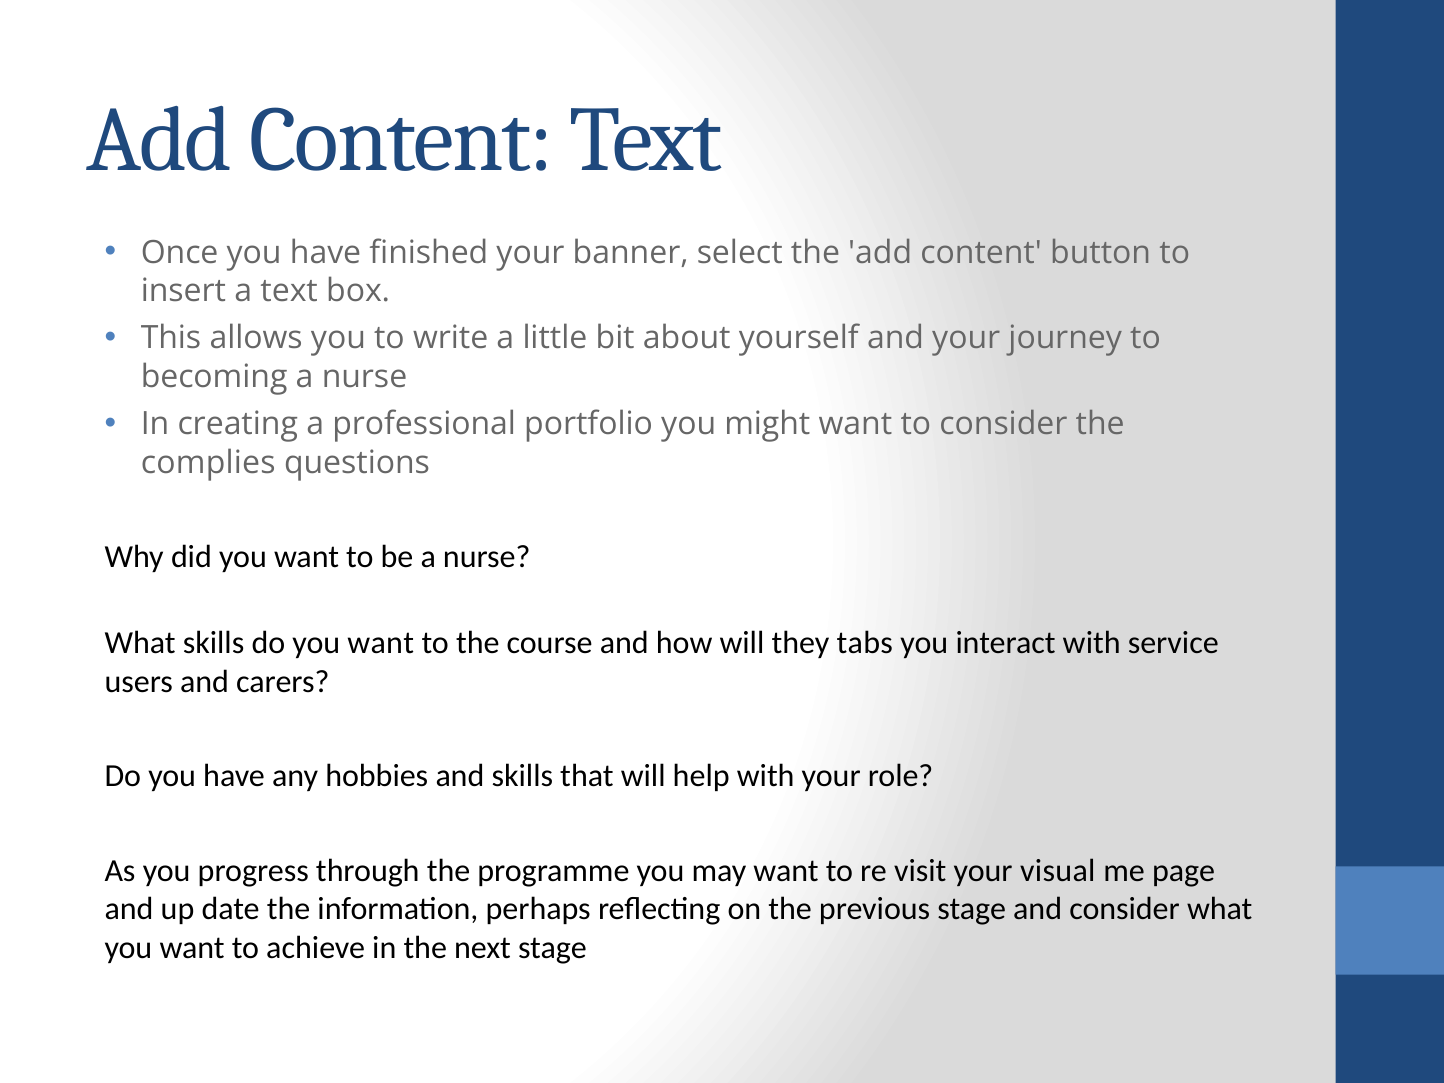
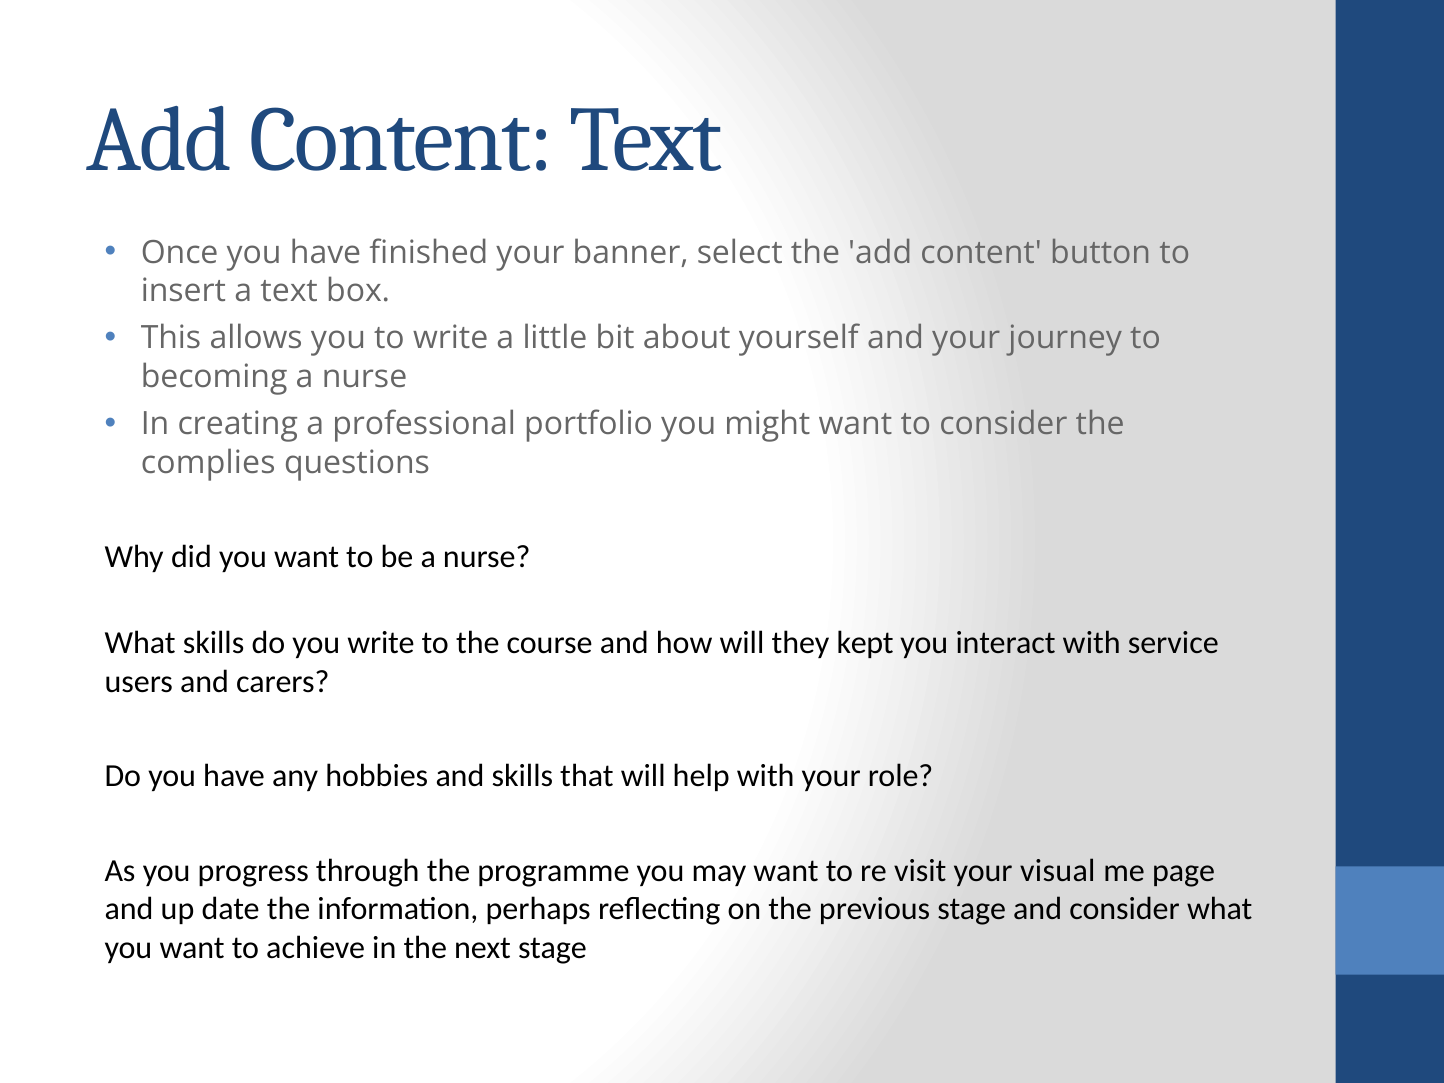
do you want: want -> write
tabs: tabs -> kept
